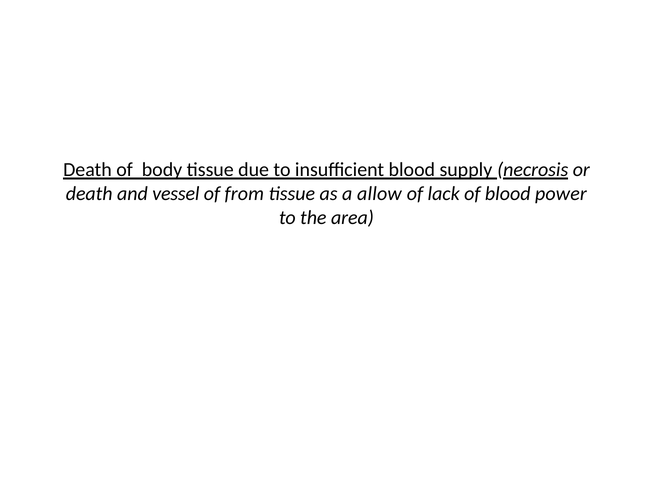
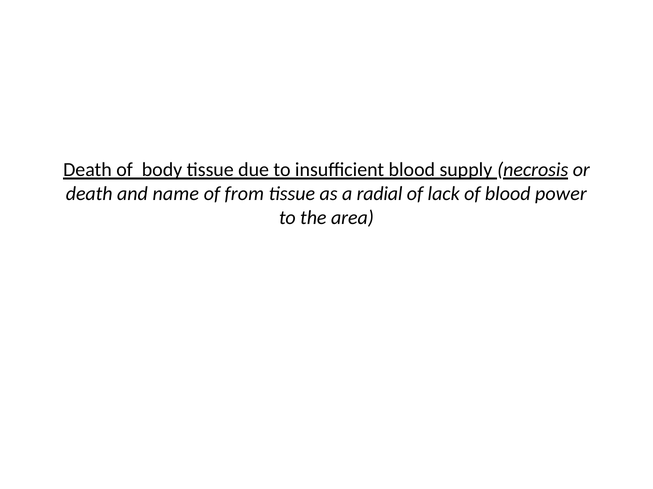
vessel: vessel -> name
allow: allow -> radial
